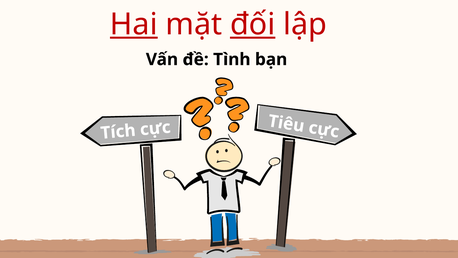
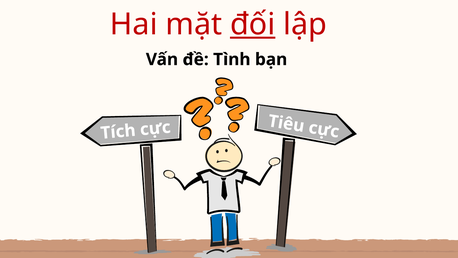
Hai underline: present -> none
